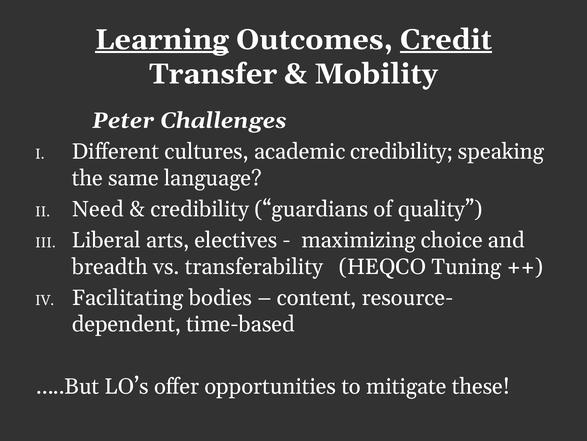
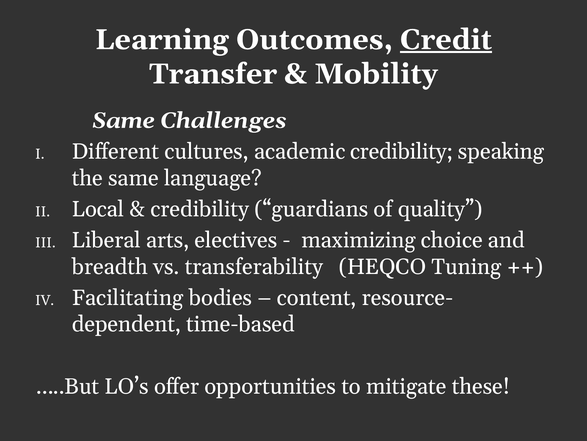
Learning underline: present -> none
Peter at (123, 120): Peter -> Same
Need: Need -> Local
